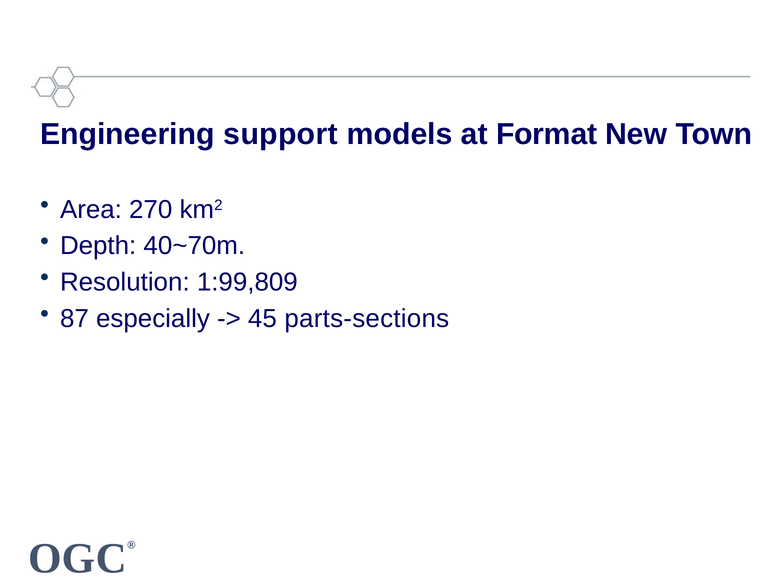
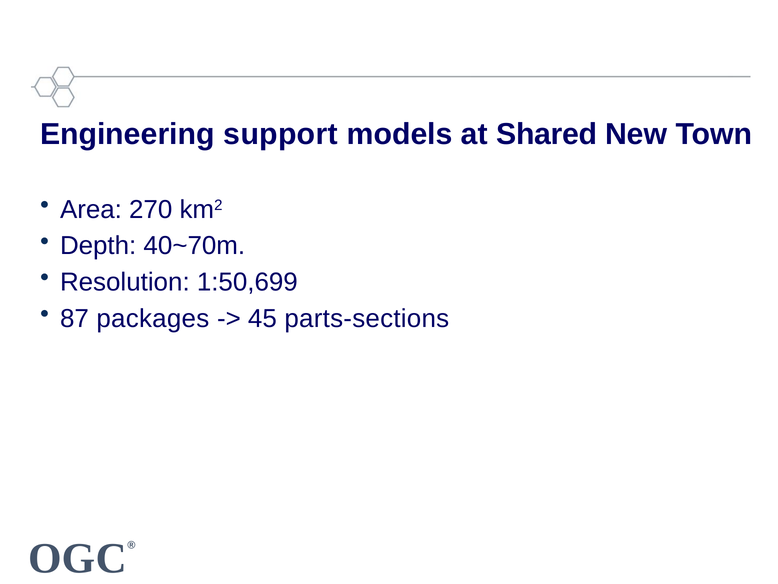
Format: Format -> Shared
1:99,809: 1:99,809 -> 1:50,699
especially: especially -> packages
